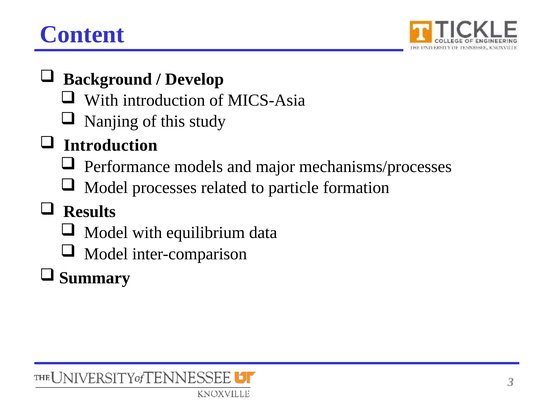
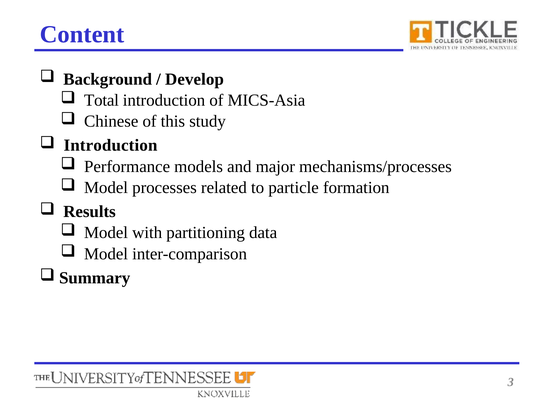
With at (101, 100): With -> Total
Nanjing: Nanjing -> Chinese
equilibrium: equilibrium -> partitioning
